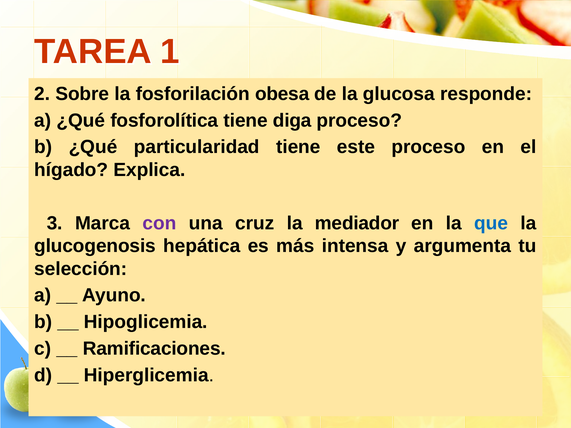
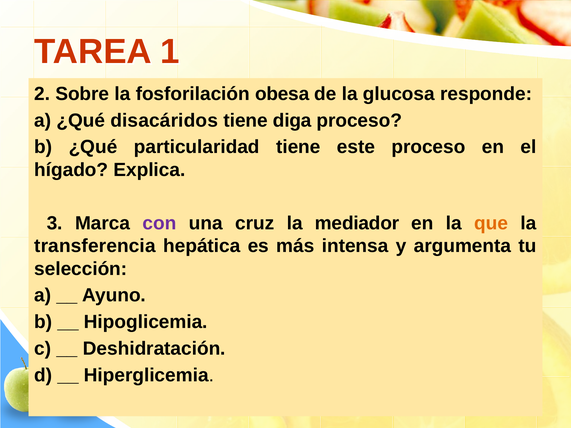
fosforolítica: fosforolítica -> disacáridos
que colour: blue -> orange
glucogenosis: glucogenosis -> transferencia
Ramificaciones: Ramificaciones -> Deshidratación
